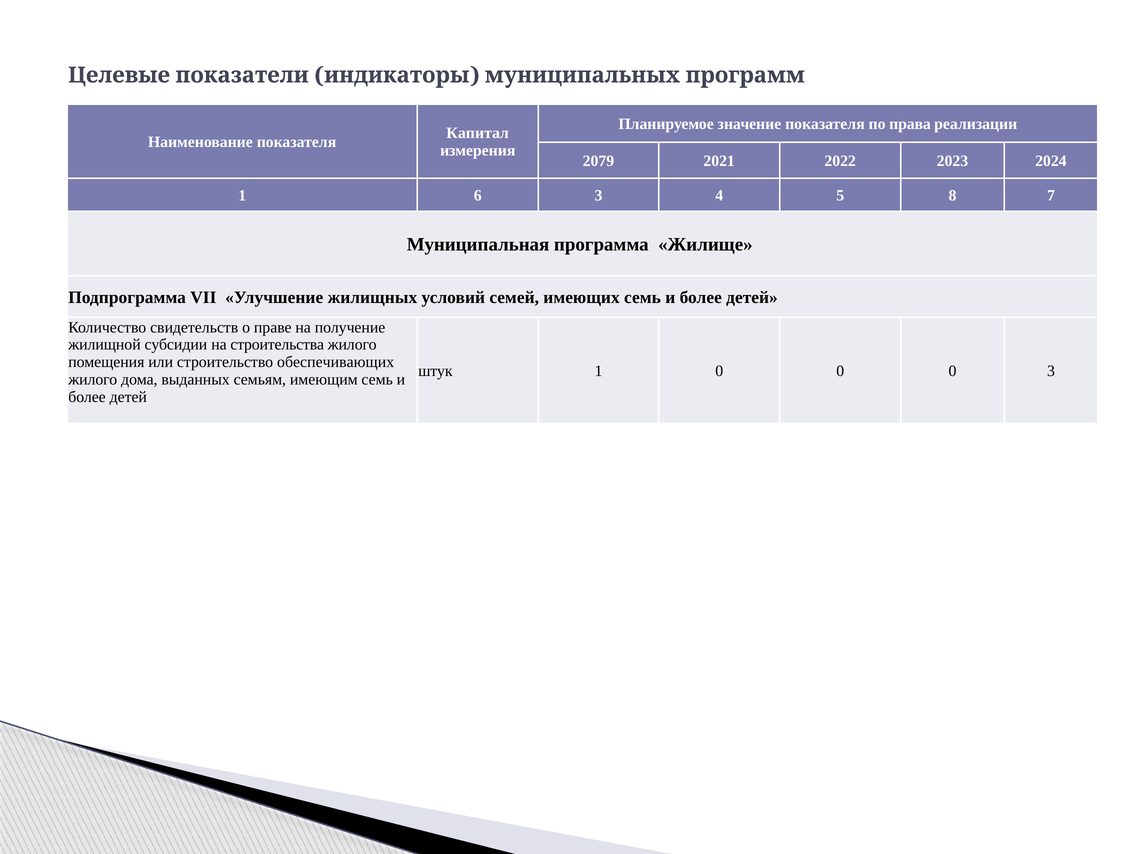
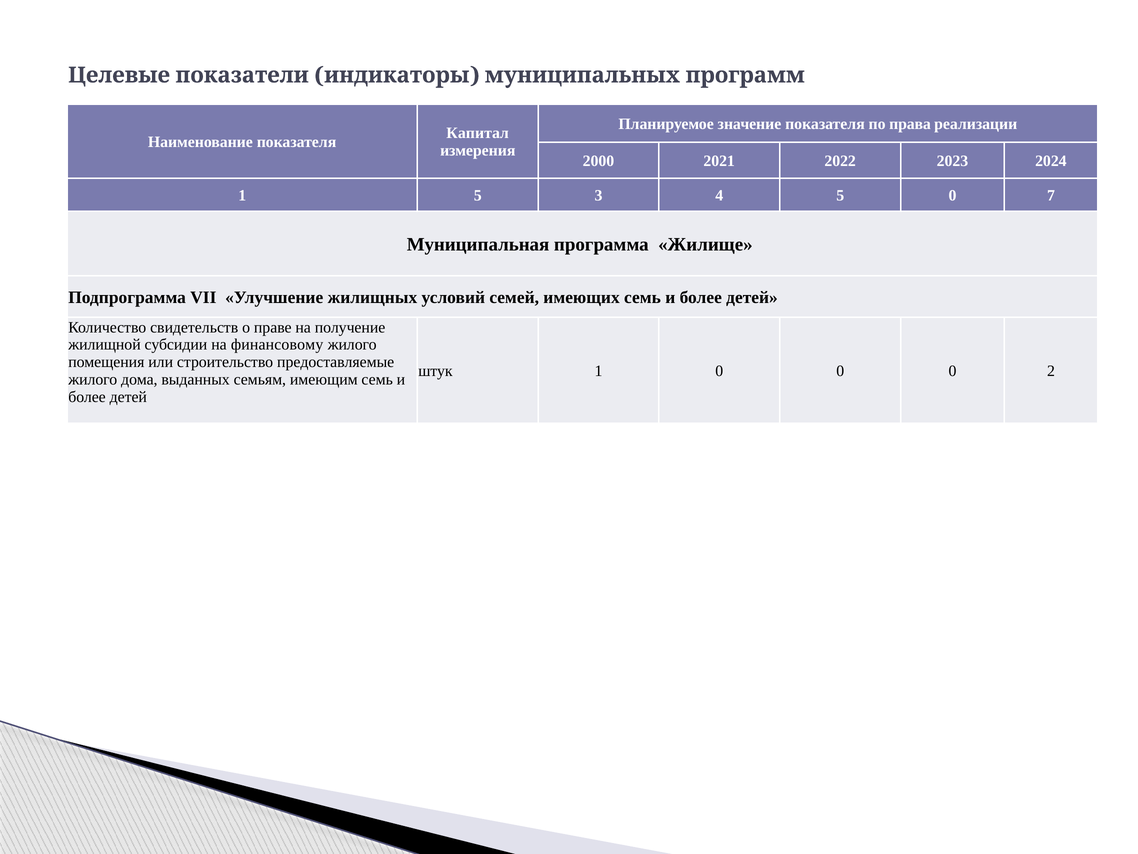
2079: 2079 -> 2000
1 6: 6 -> 5
5 8: 8 -> 0
строительства: строительства -> финансовому
обеспечивающих: обеспечивающих -> предоставляемые
0 3: 3 -> 2
